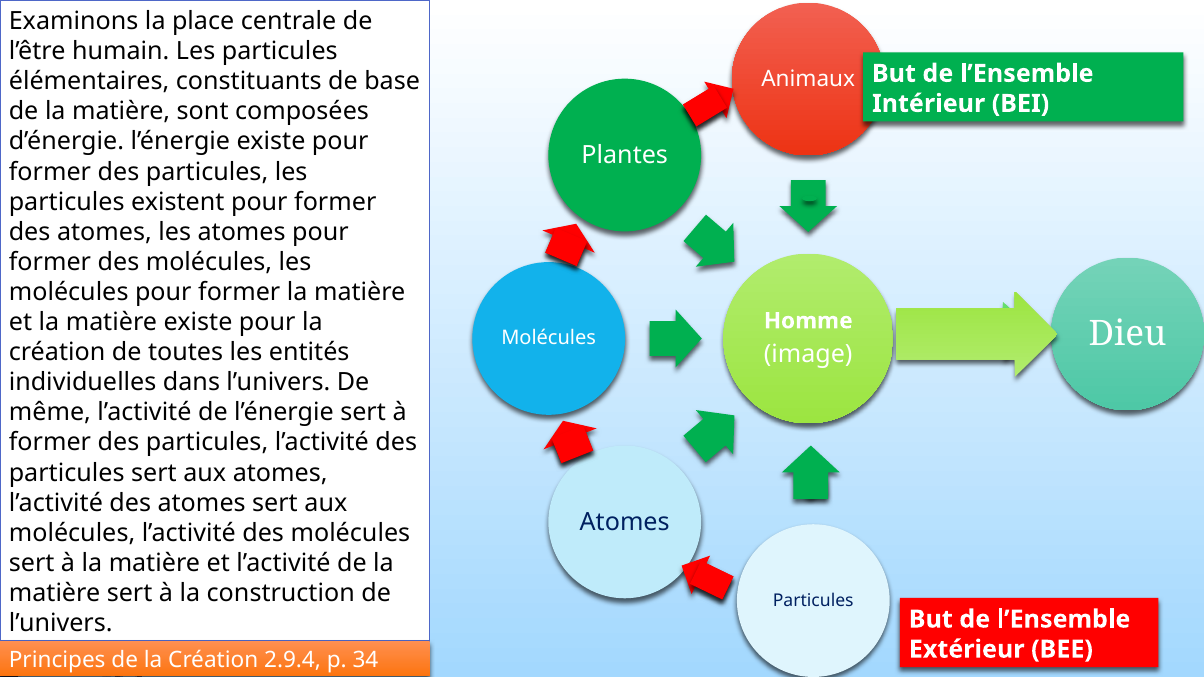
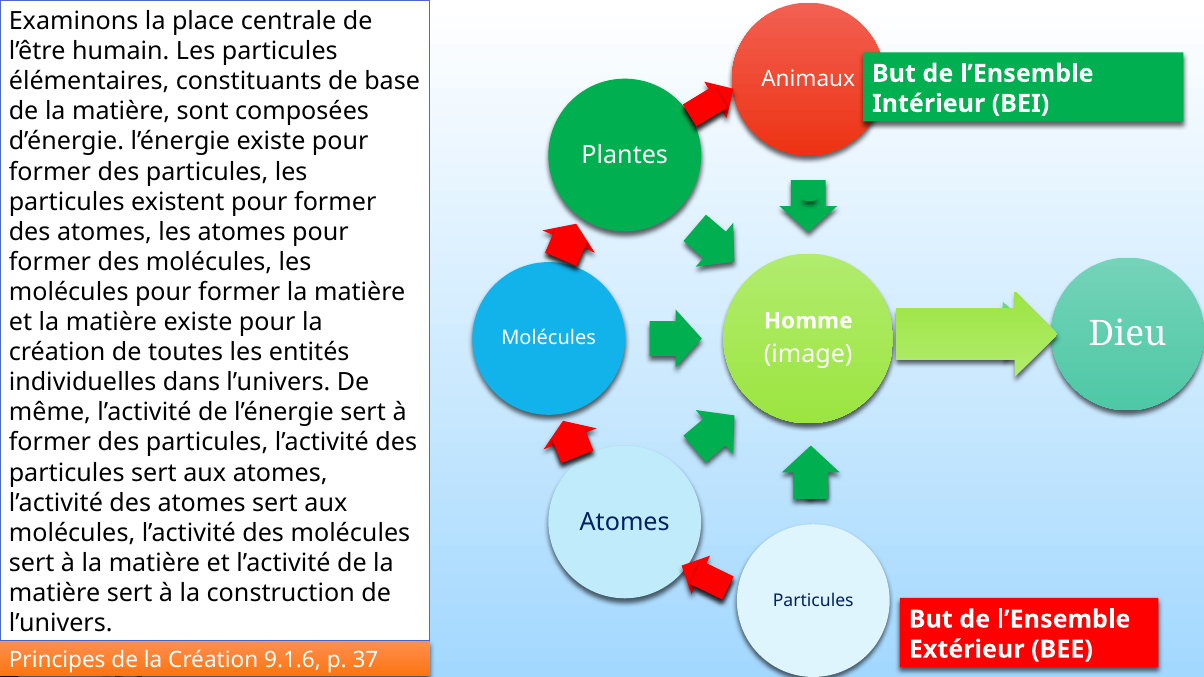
2.9.4: 2.9.4 -> 9.1.6
34: 34 -> 37
